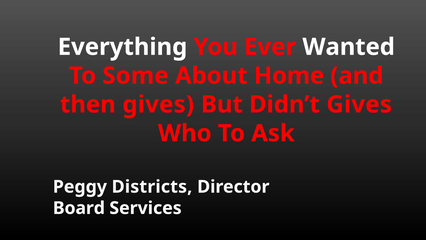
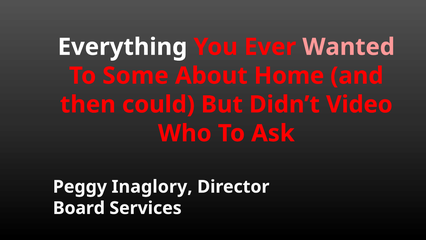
Wanted colour: white -> pink
then gives: gives -> could
Didn’t Gives: Gives -> Video
Districts: Districts -> Inaglory
